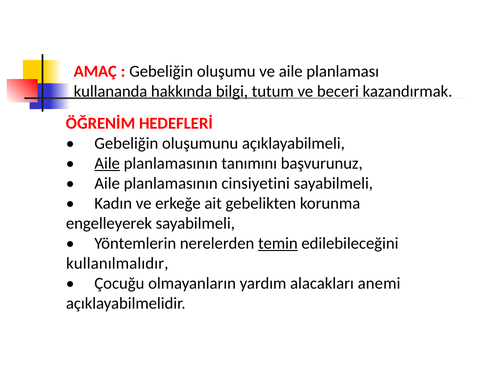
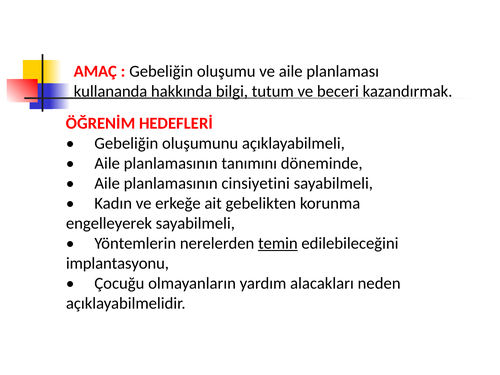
Aile at (107, 163) underline: present -> none
başvurunuz: başvurunuz -> döneminde
kullanılmalıdır: kullanılmalıdır -> implantasyonu
anemi: anemi -> neden
